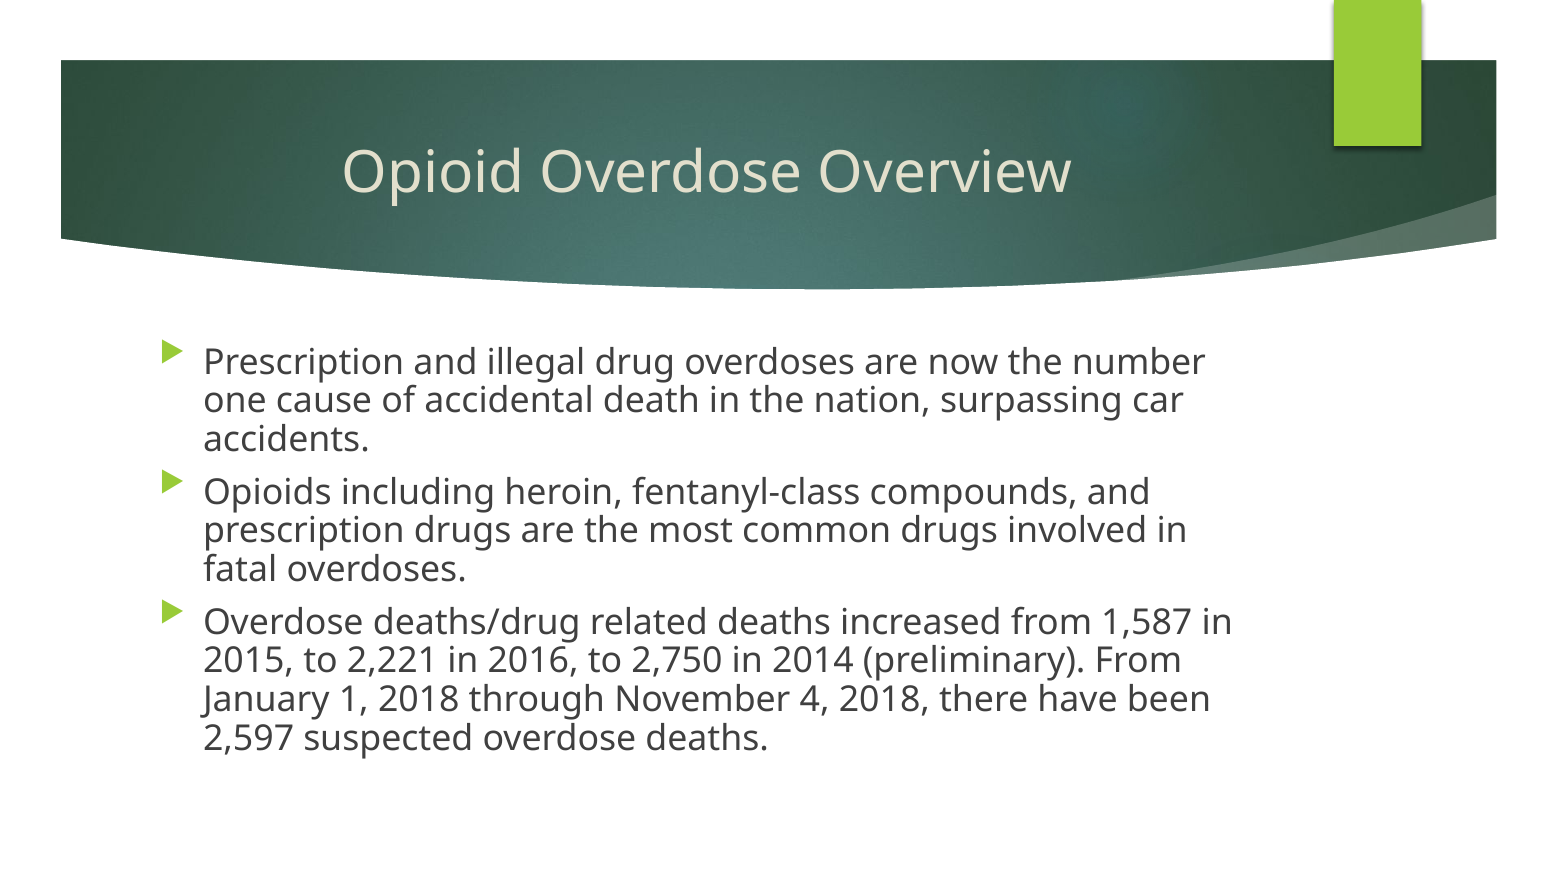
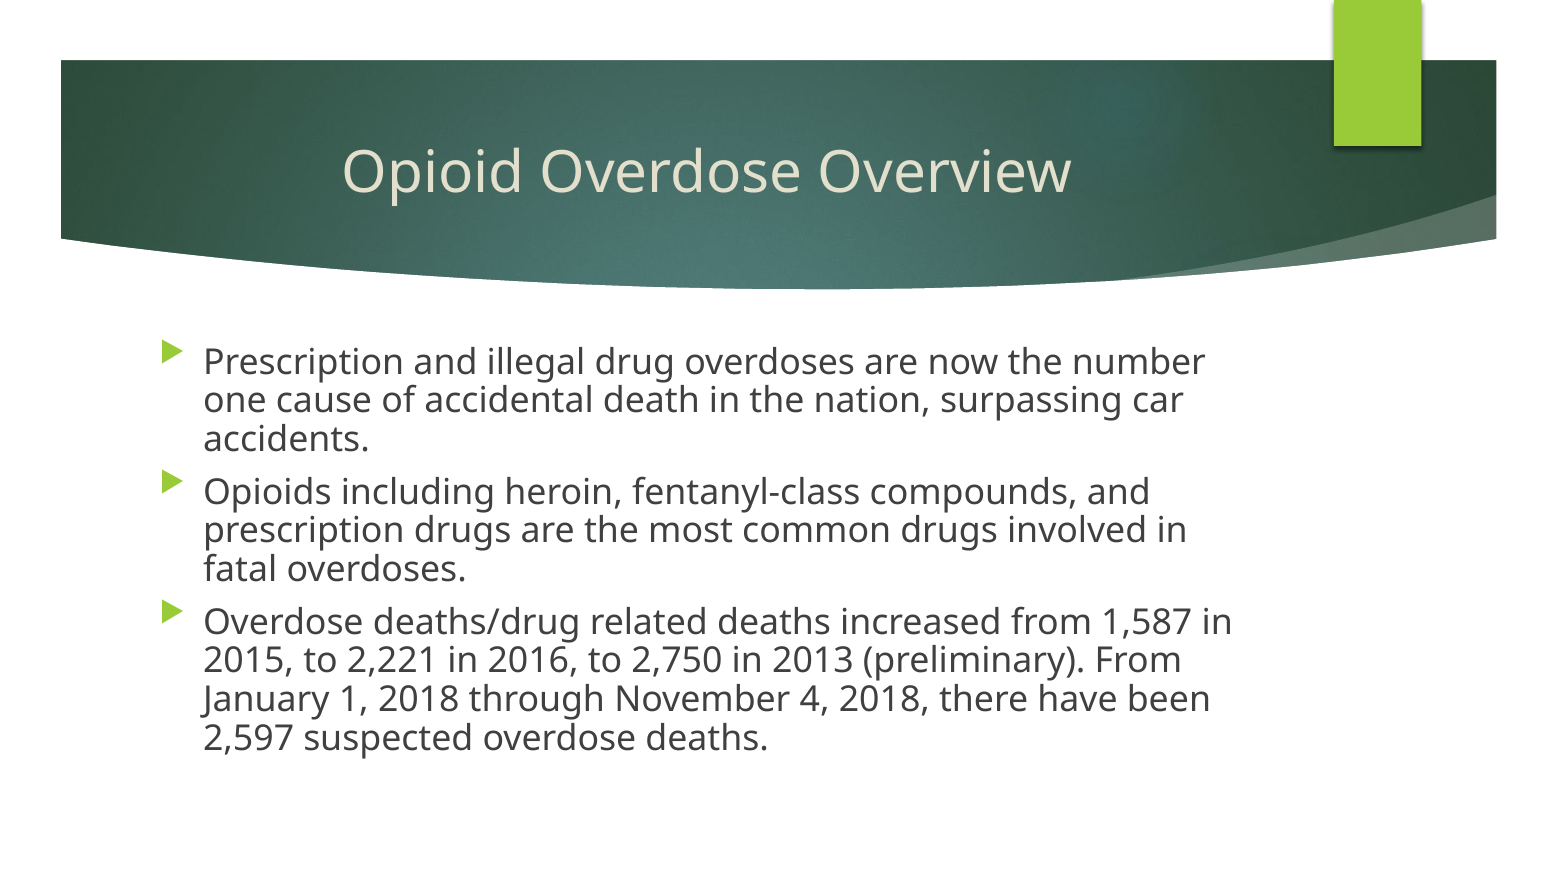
2014: 2014 -> 2013
